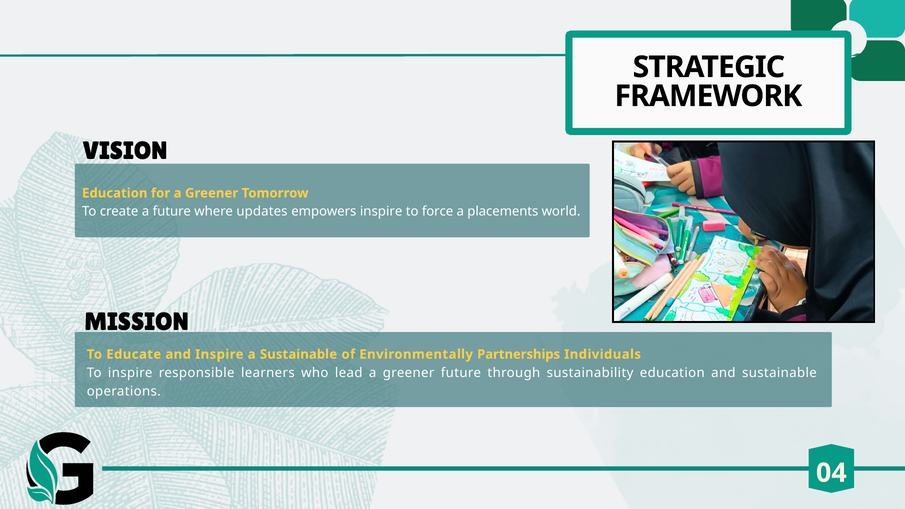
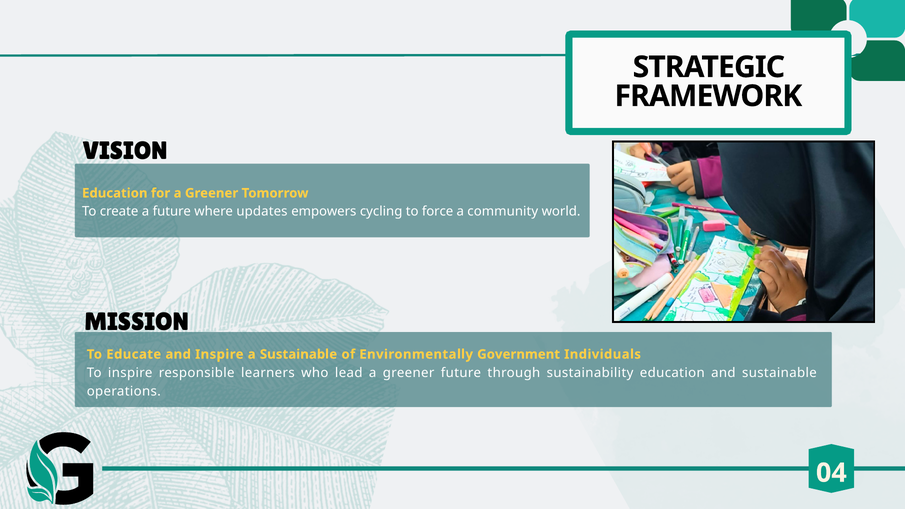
empowers inspire: inspire -> cycling
placements: placements -> community
Partnerships: Partnerships -> Government
